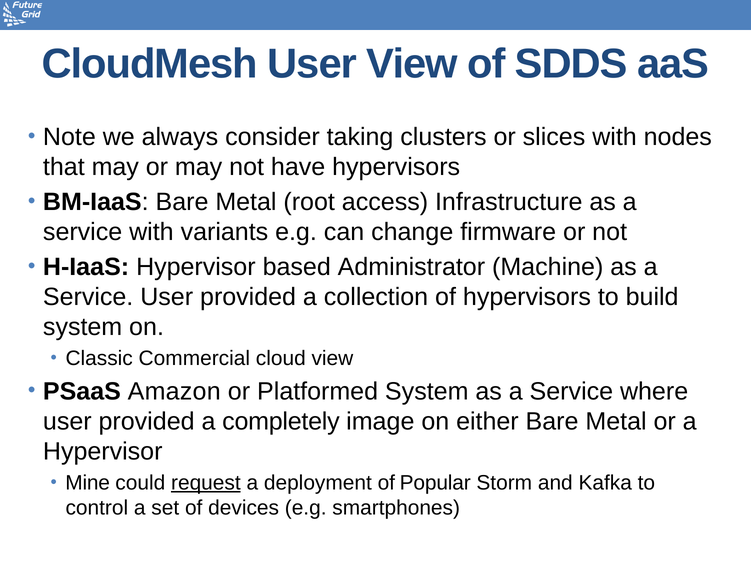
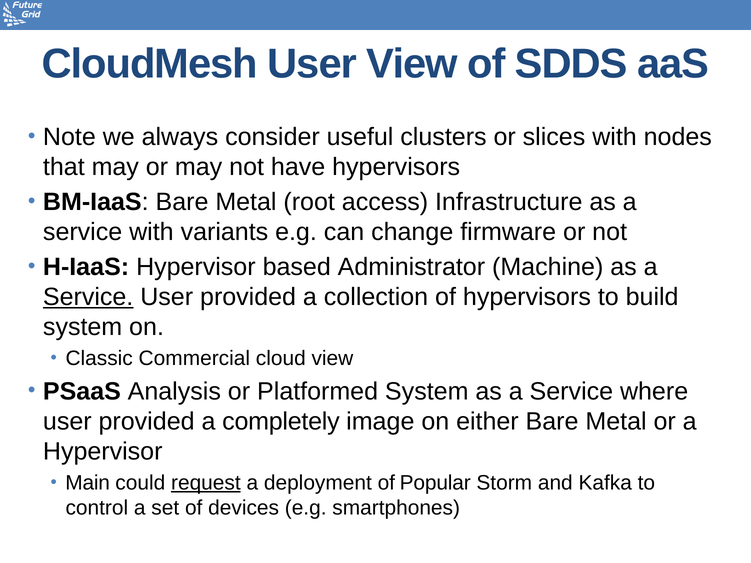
taking: taking -> useful
Service at (88, 297) underline: none -> present
Amazon: Amazon -> Analysis
Mine: Mine -> Main
